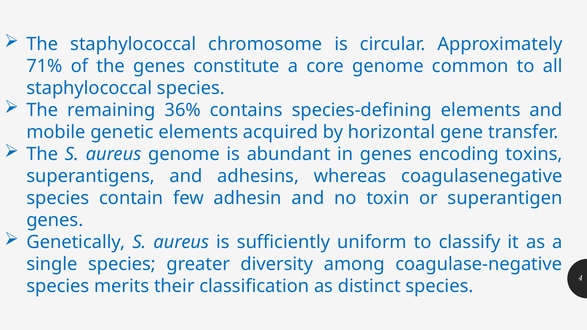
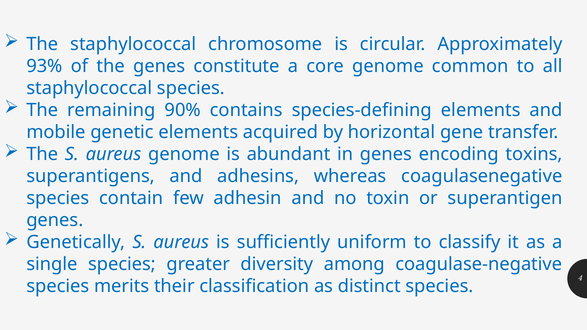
71%: 71% -> 93%
36%: 36% -> 90%
